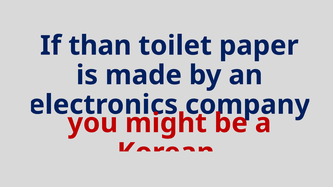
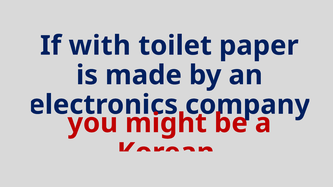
than: than -> with
